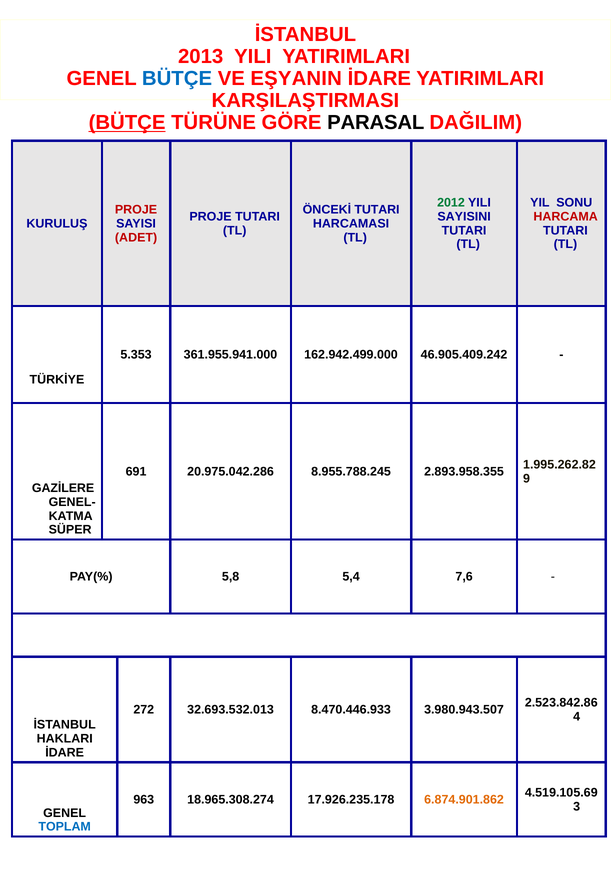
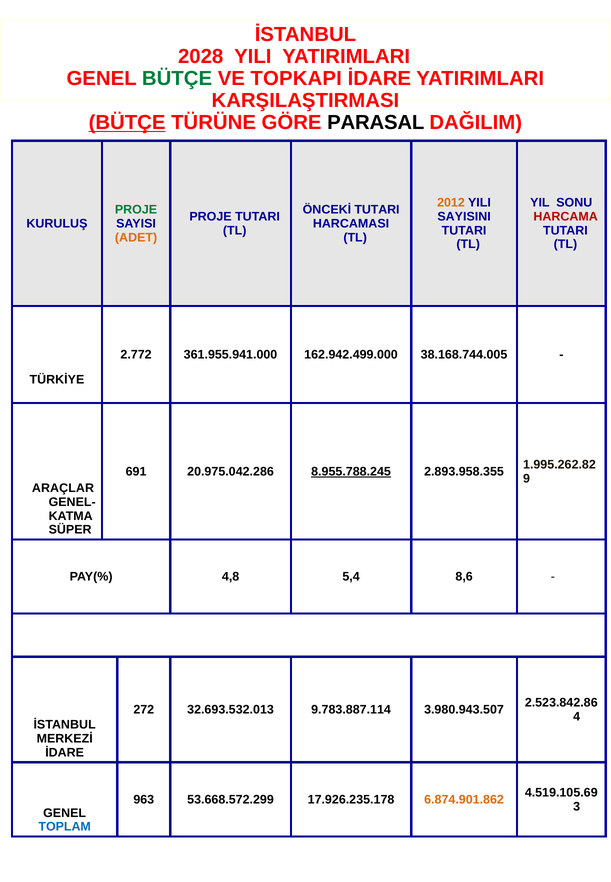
2013: 2013 -> 2028
BÜTÇE at (177, 79) colour: blue -> green
EŞYANIN: EŞYANIN -> TOPKAPI
2012 colour: green -> orange
PROJE at (136, 210) colour: red -> green
ADET colour: red -> orange
5.353: 5.353 -> 2.772
46.905.409.242: 46.905.409.242 -> 38.168.744.005
8.955.788.245 underline: none -> present
GAZİLERE: GAZİLERE -> ARAÇLAR
5,8: 5,8 -> 4,8
7,6: 7,6 -> 8,6
8.470.446.933: 8.470.446.933 -> 9.783.887.114
HAKLARI: HAKLARI -> MERKEZİ
18.965.308.274: 18.965.308.274 -> 53.668.572.299
